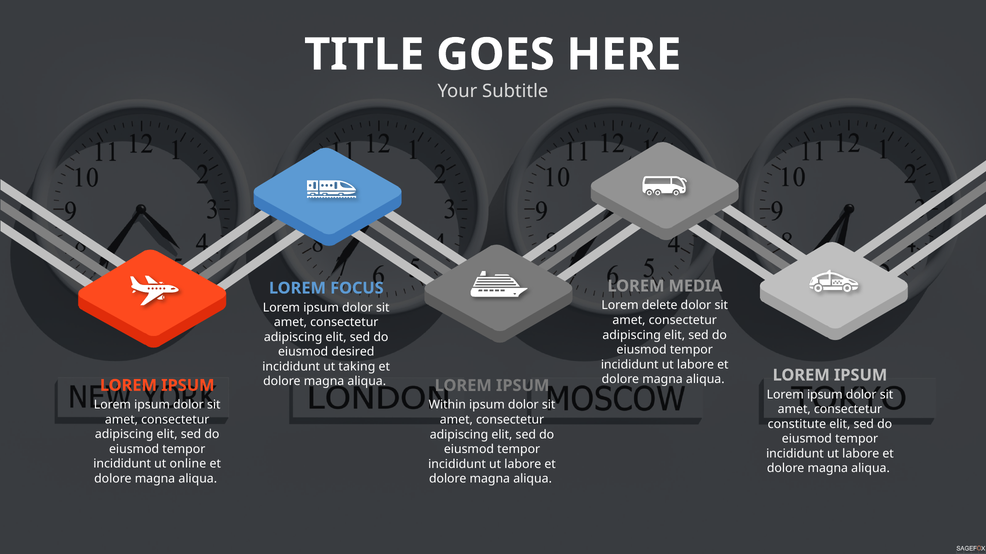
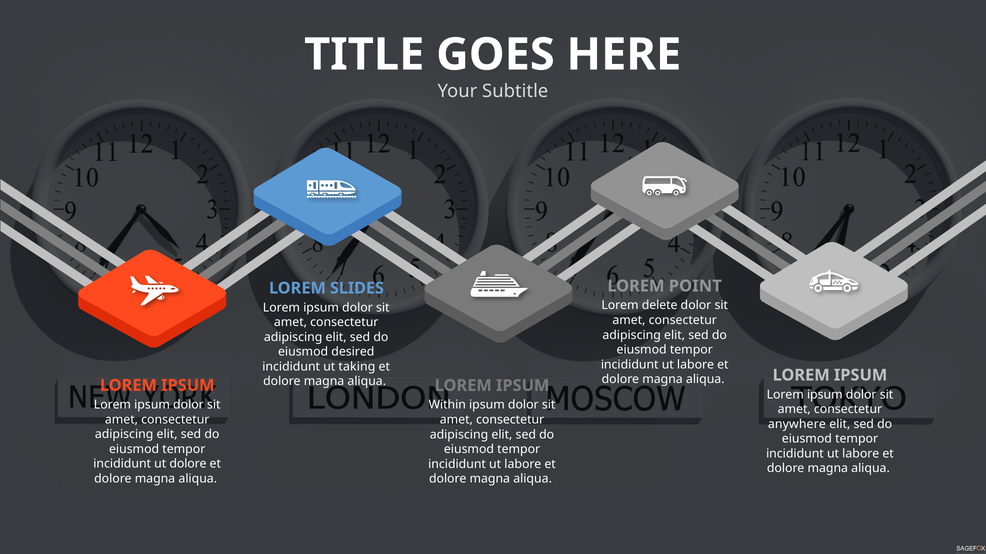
MEDIA: MEDIA -> POINT
FOCUS: FOCUS -> SLIDES
constitute: constitute -> anywhere
ut online: online -> dolore
